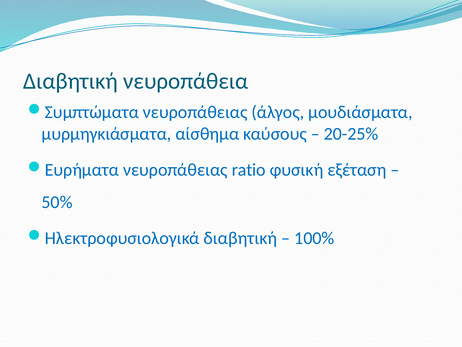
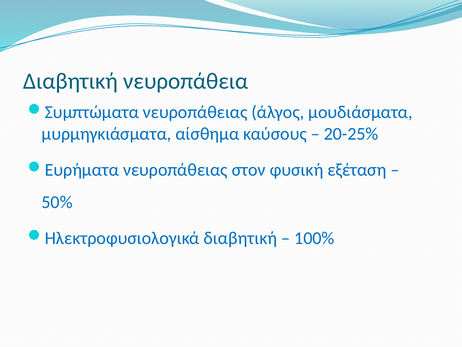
ratio: ratio -> στον
